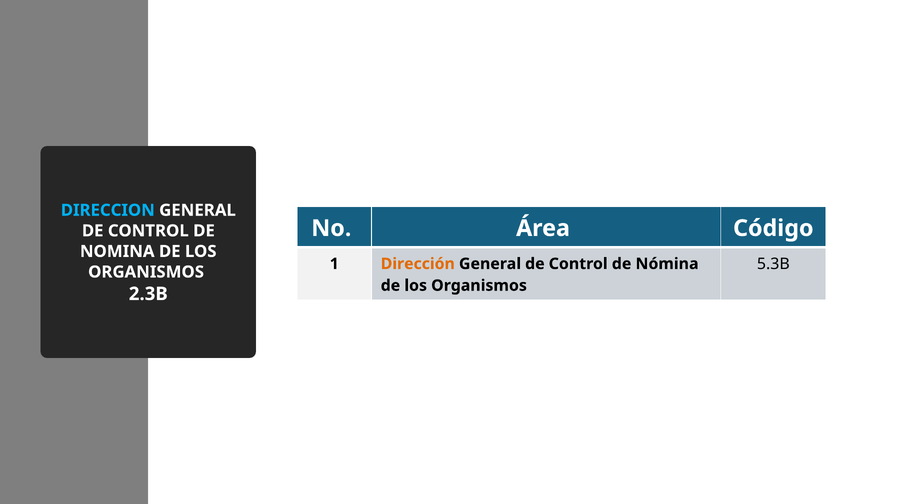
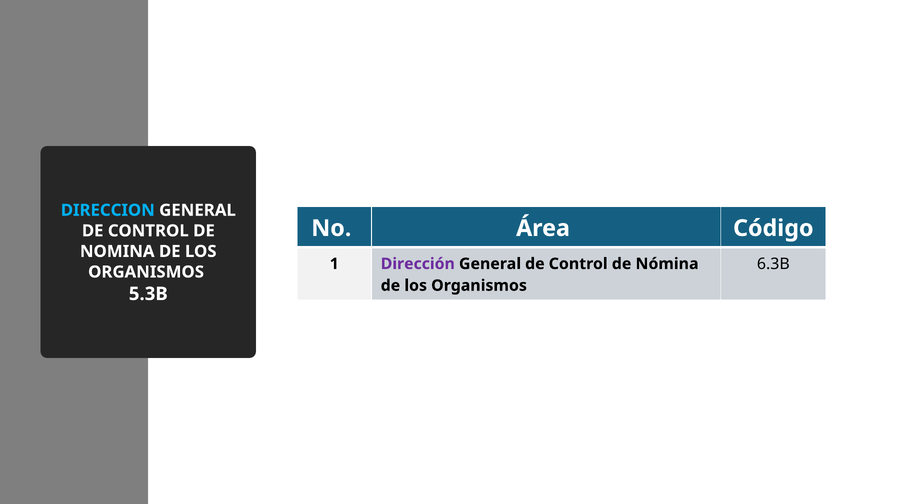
5.3B: 5.3B -> 6.3B
Dirección colour: orange -> purple
2.3B: 2.3B -> 5.3B
